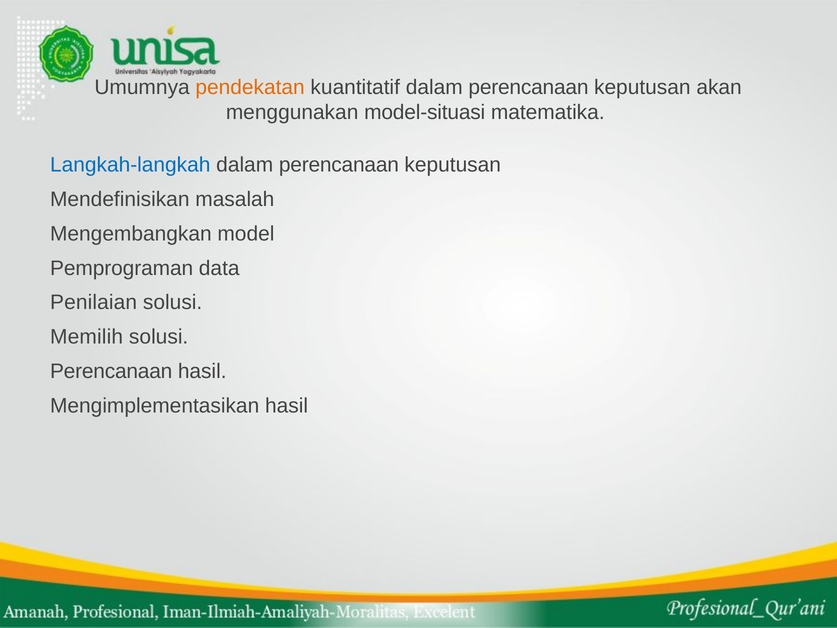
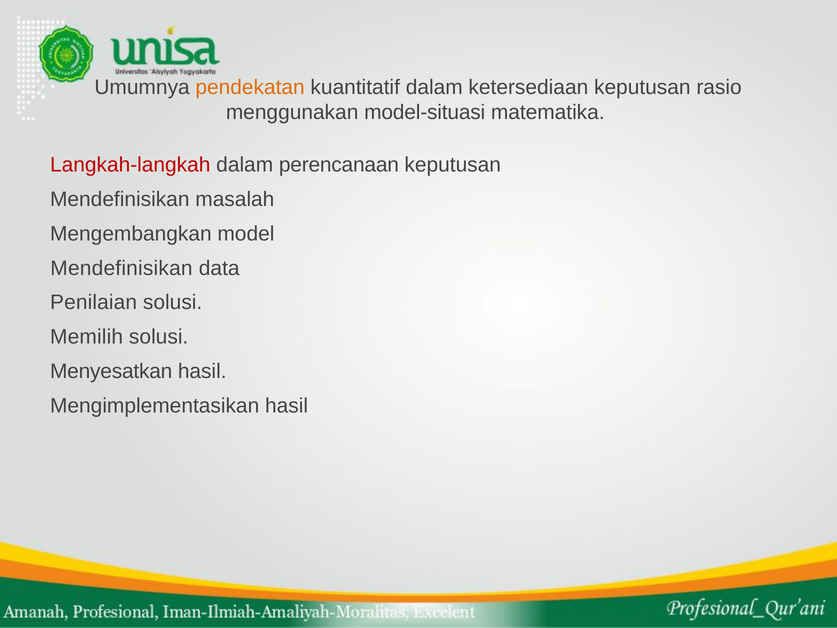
kuantitatif dalam perencanaan: perencanaan -> ketersediaan
akan: akan -> rasio
Langkah-langkah colour: blue -> red
Pemprograman at (122, 268): Pemprograman -> Mendefinisikan
Perencanaan at (111, 371): Perencanaan -> Menyesatkan
